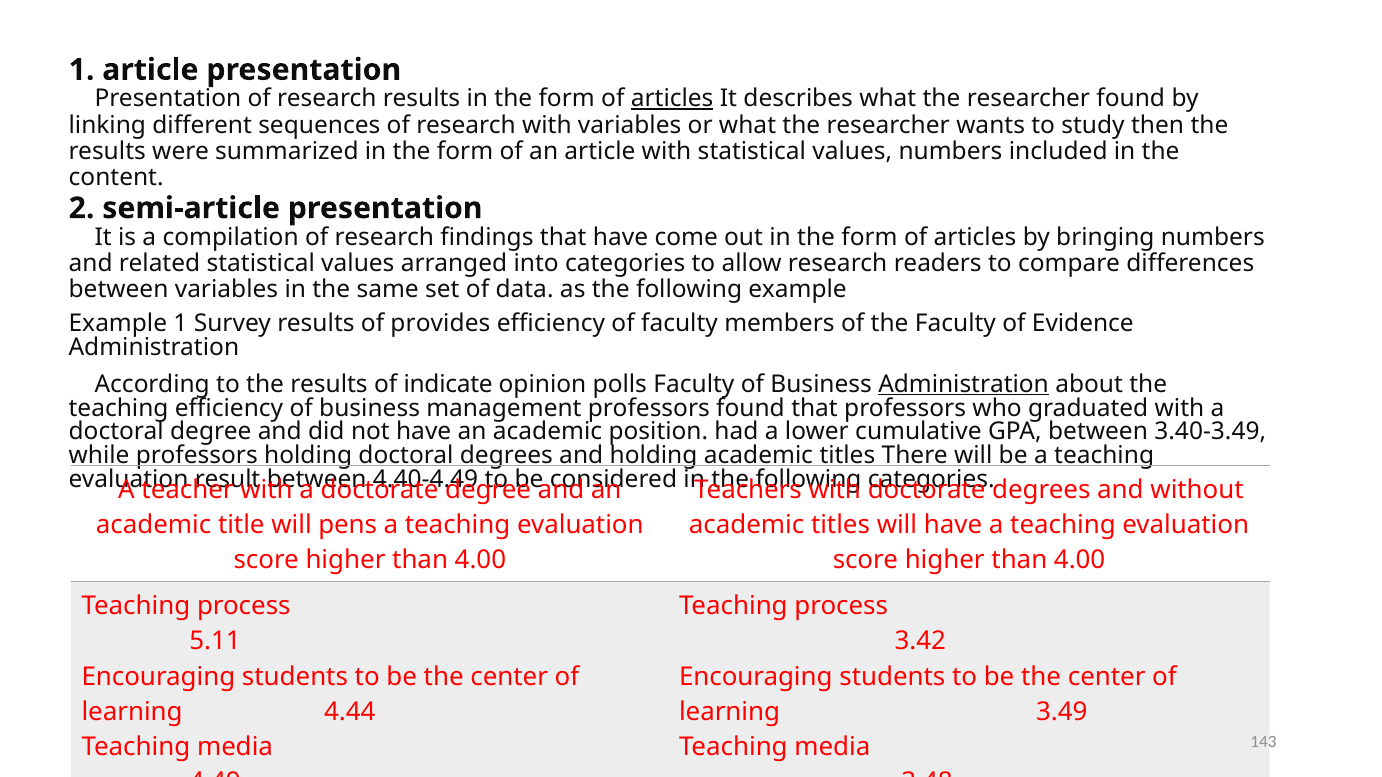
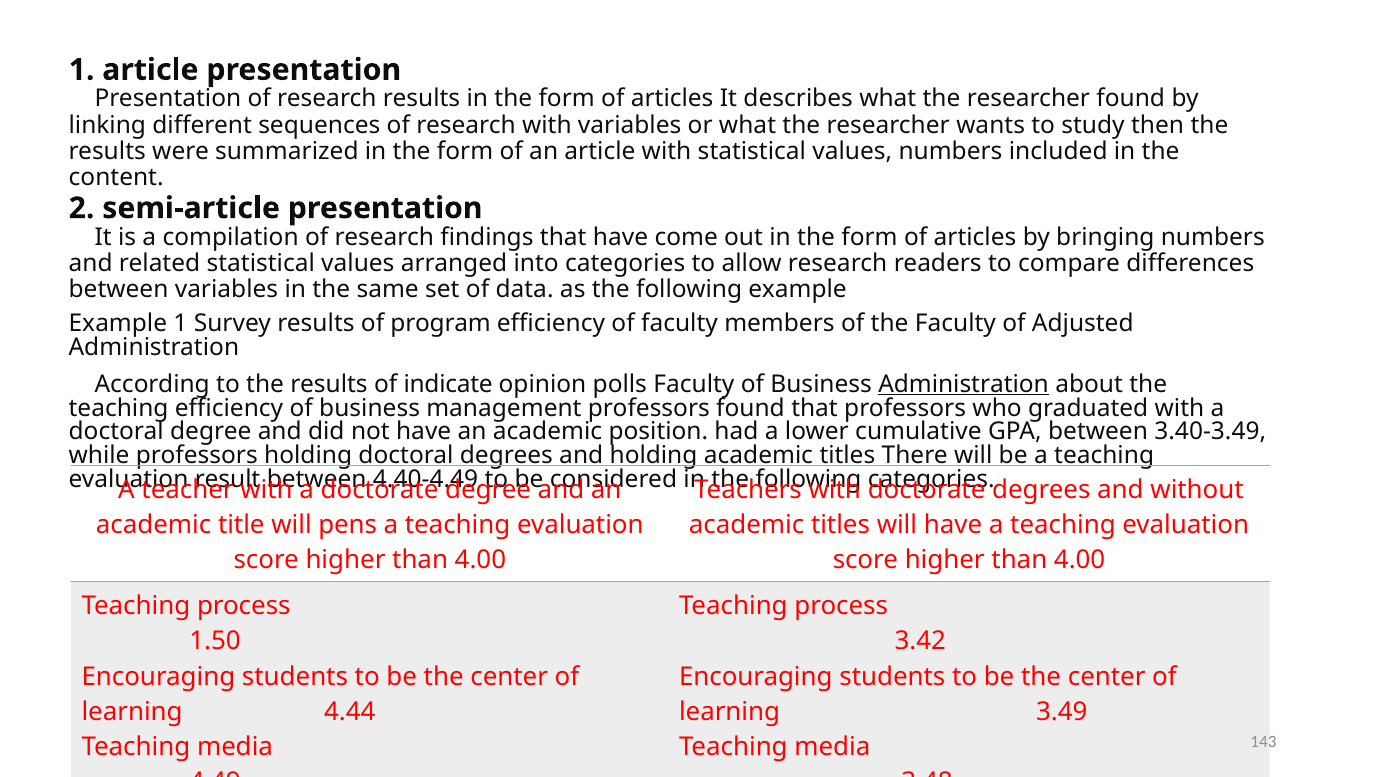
articles at (672, 99) underline: present -> none
provides: provides -> program
Evidence: Evidence -> Adjusted
5.11: 5.11 -> 1.50
